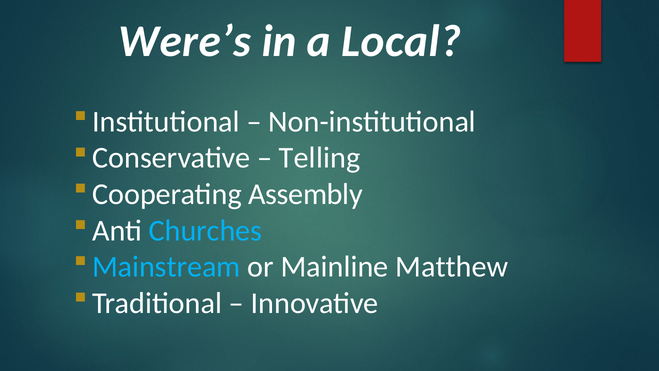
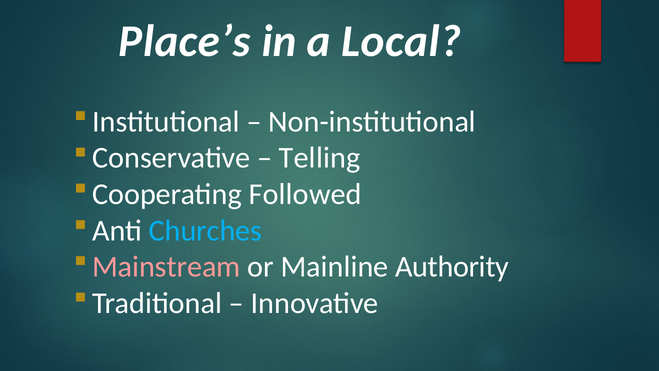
Were’s: Were’s -> Place’s
Assembly: Assembly -> Followed
Mainstream colour: light blue -> pink
Matthew: Matthew -> Authority
